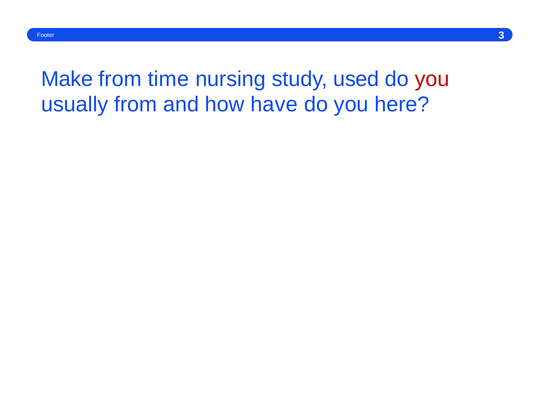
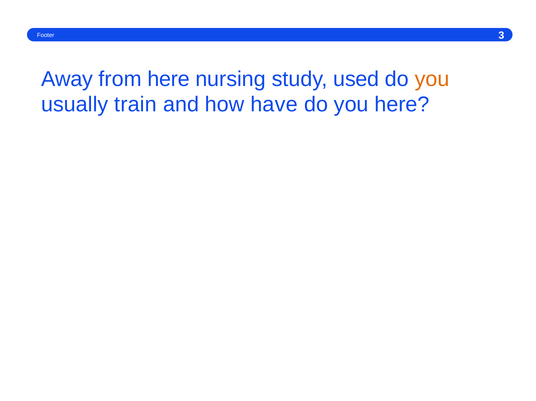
Make: Make -> Away
from time: time -> here
you at (432, 79) colour: red -> orange
usually from: from -> train
